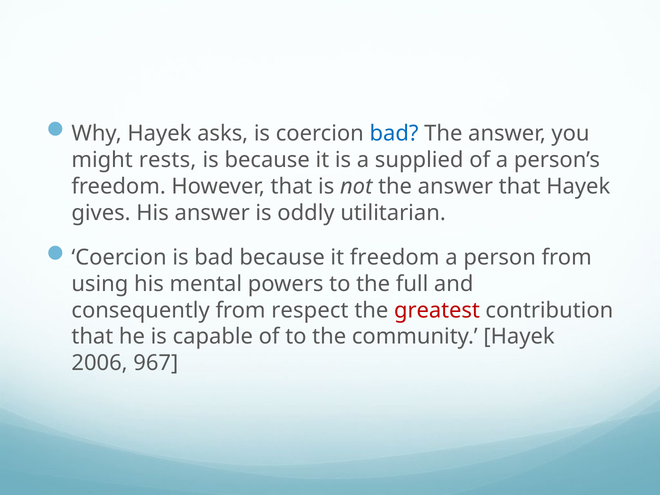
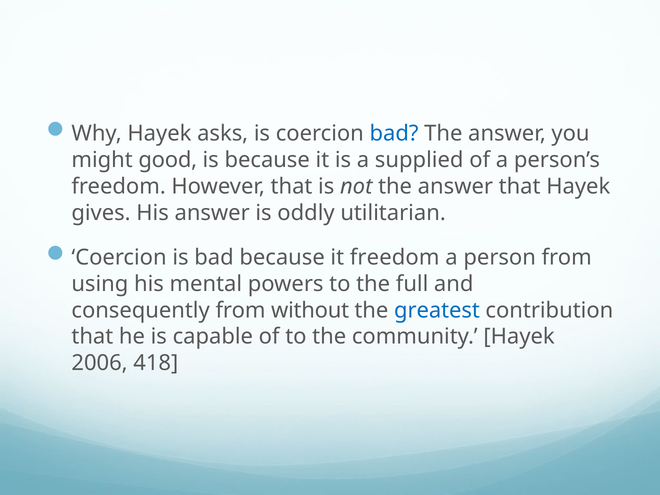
rests: rests -> good
respect: respect -> without
greatest colour: red -> blue
967: 967 -> 418
